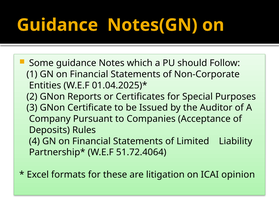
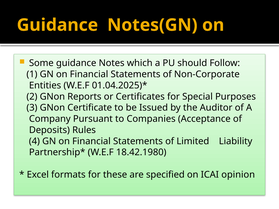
51.72.4064: 51.72.4064 -> 18.42.1980
litigation: litigation -> specified
